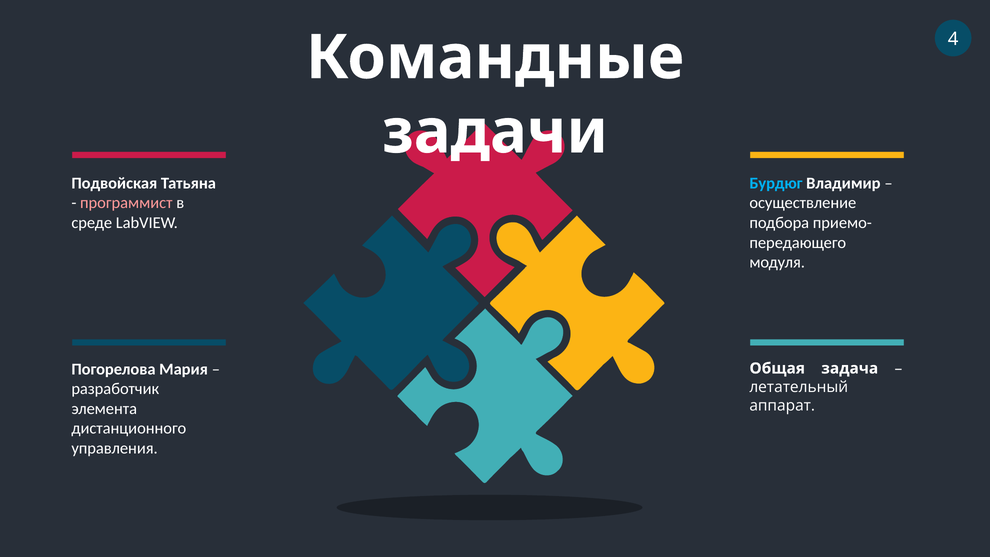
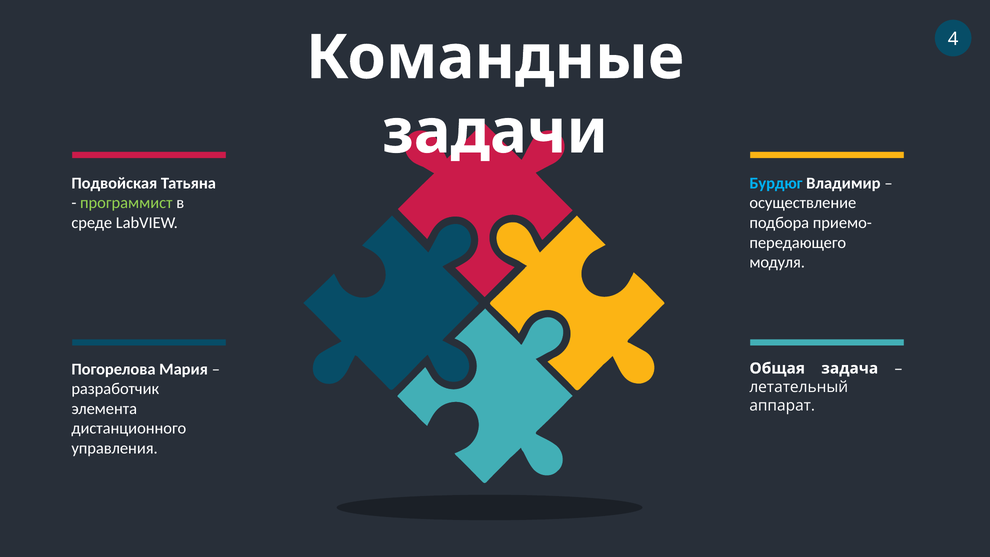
программист colour: pink -> light green
